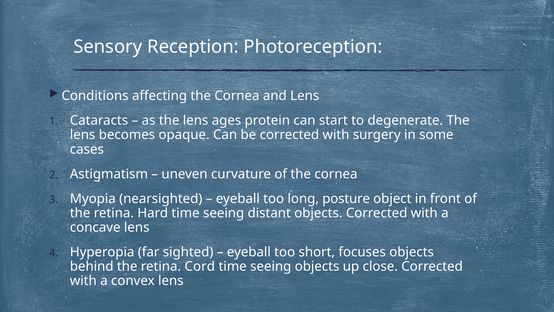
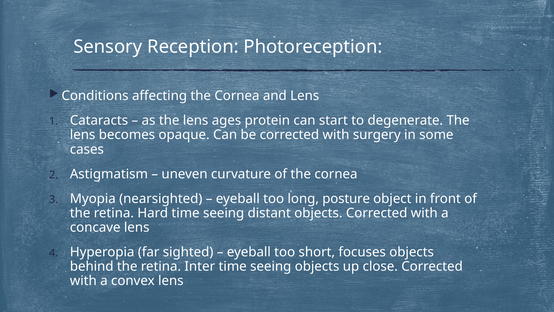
Cord: Cord -> Inter
